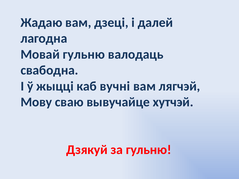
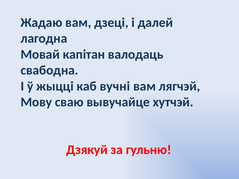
Мовай гульню: гульню -> капітан
